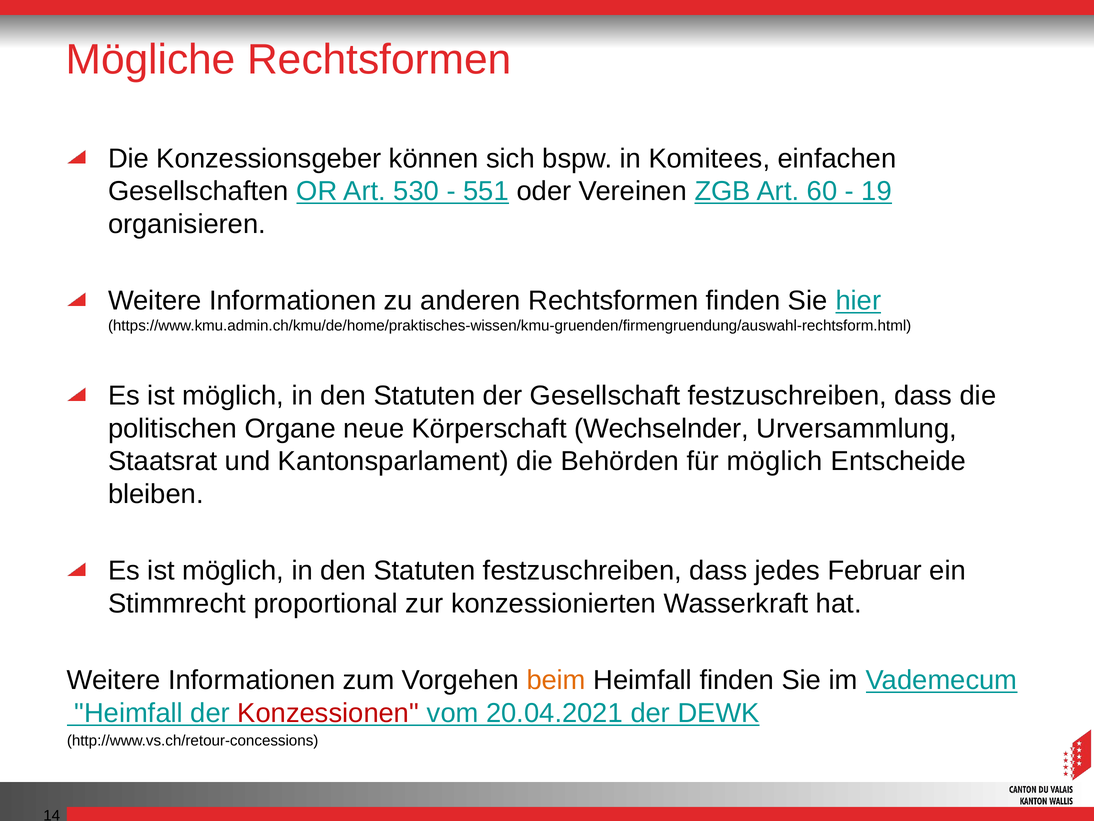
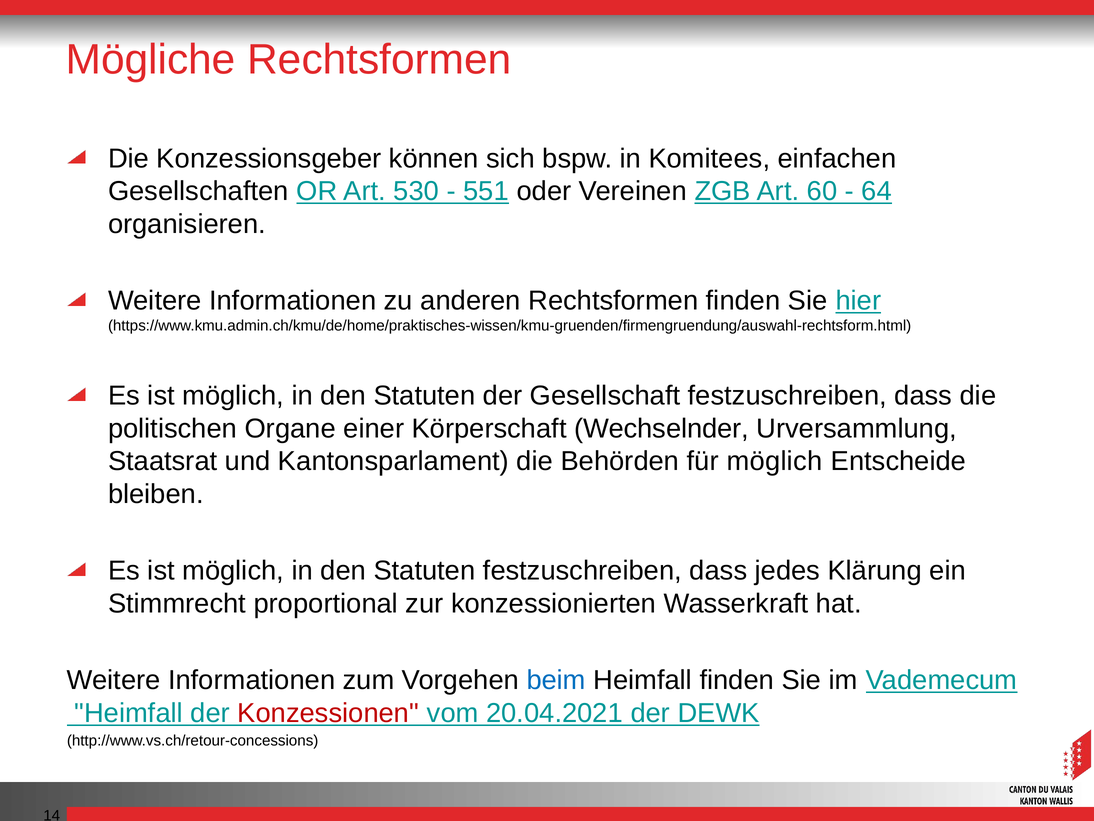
19: 19 -> 64
neue: neue -> einer
Februar: Februar -> Klärung
beim colour: orange -> blue
